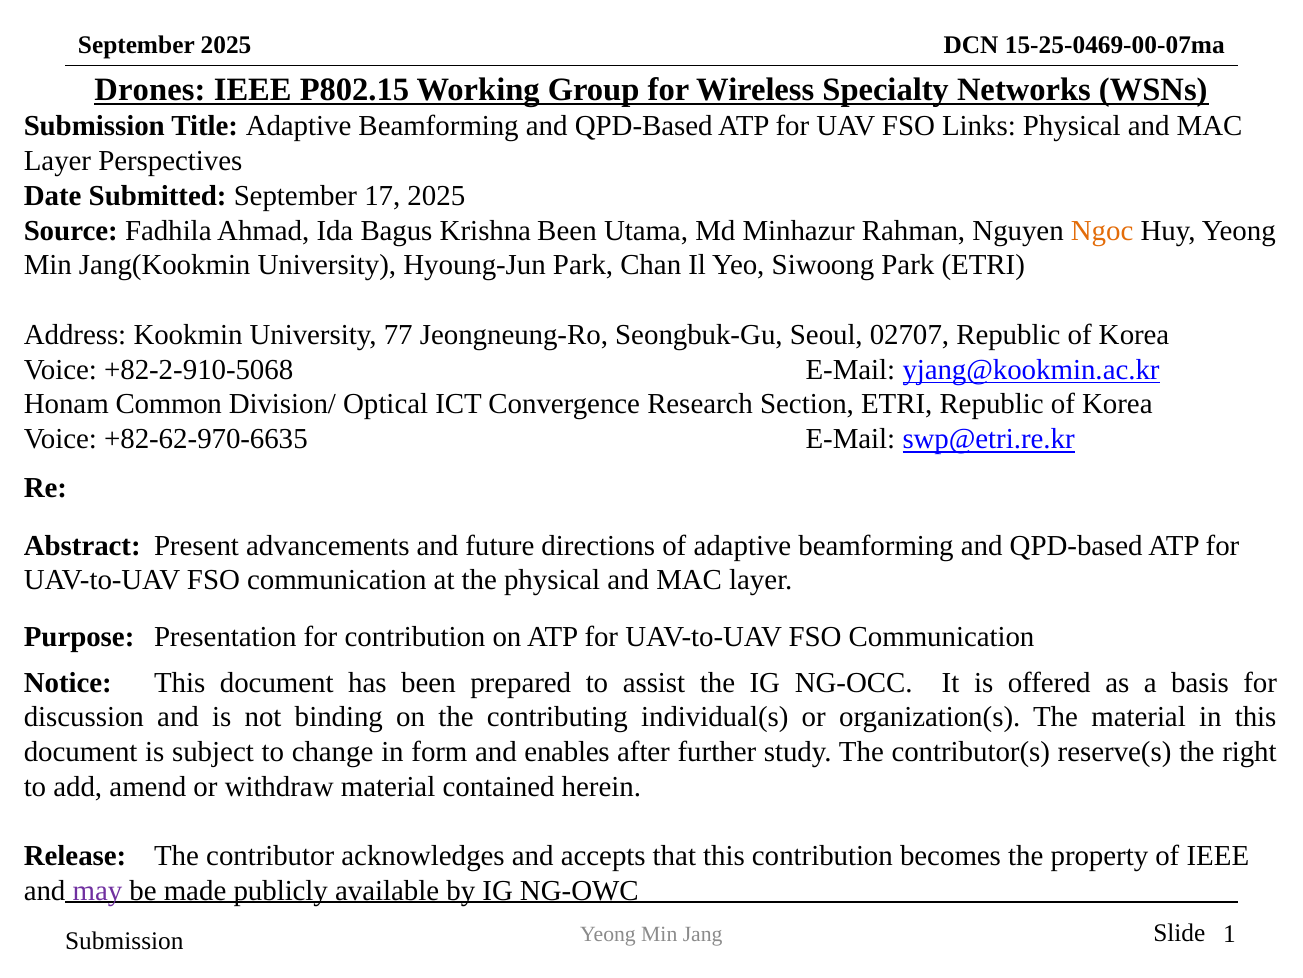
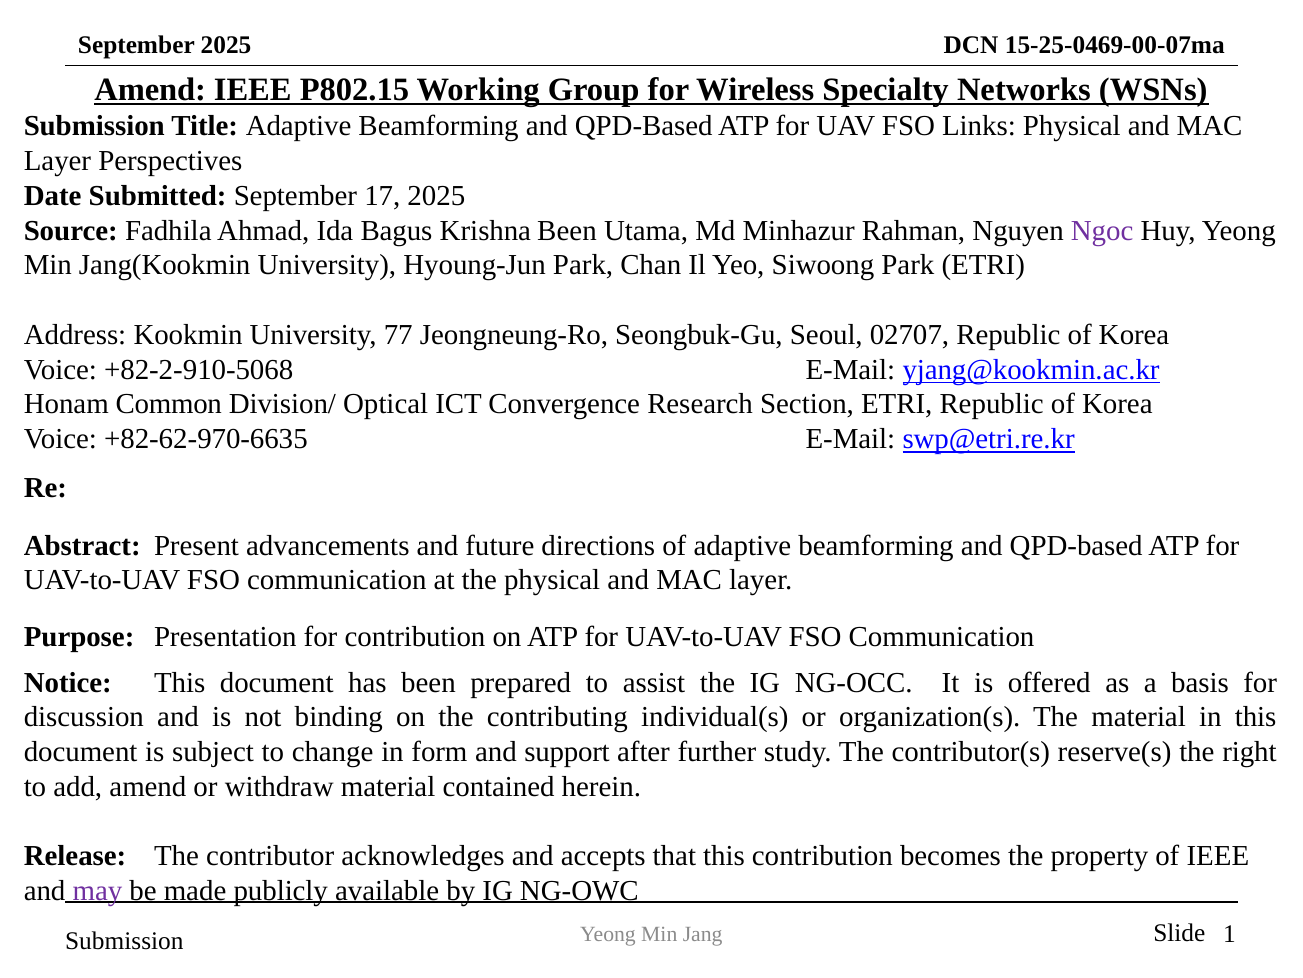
Drones at (150, 90): Drones -> Amend
Ngoc colour: orange -> purple
enables: enables -> support
